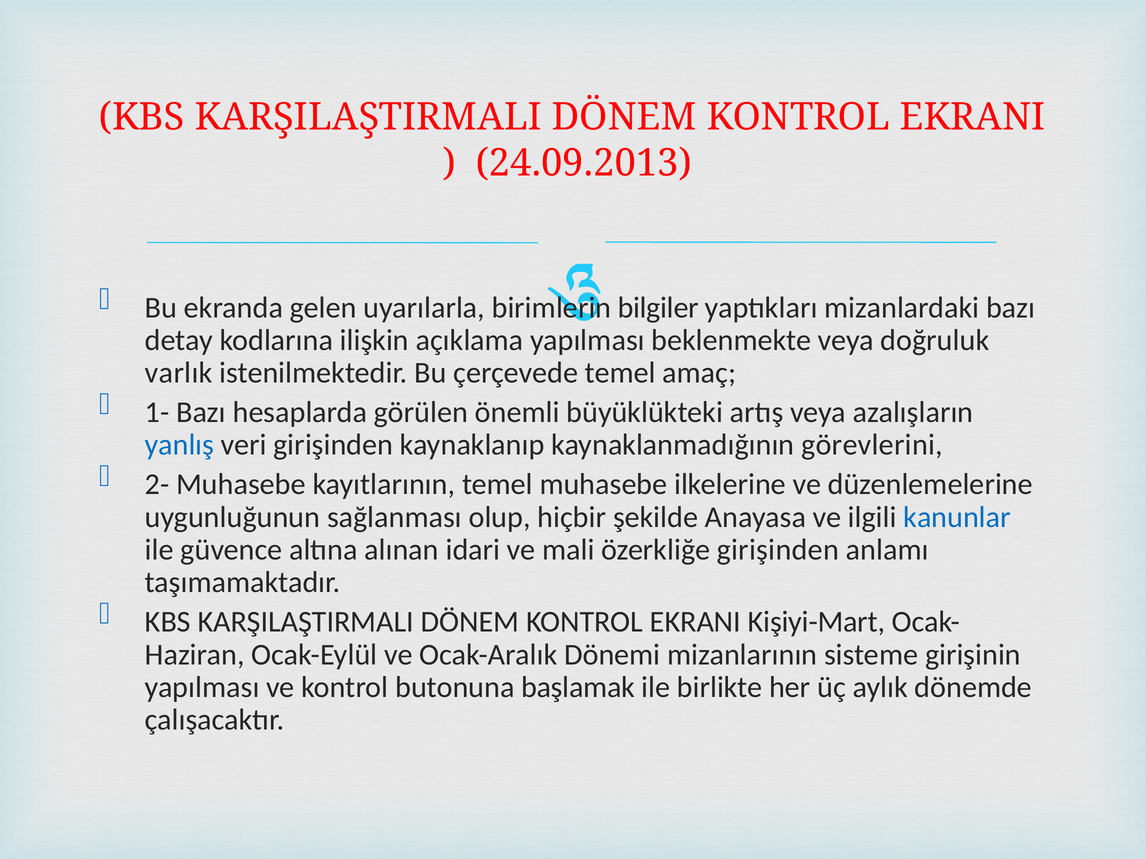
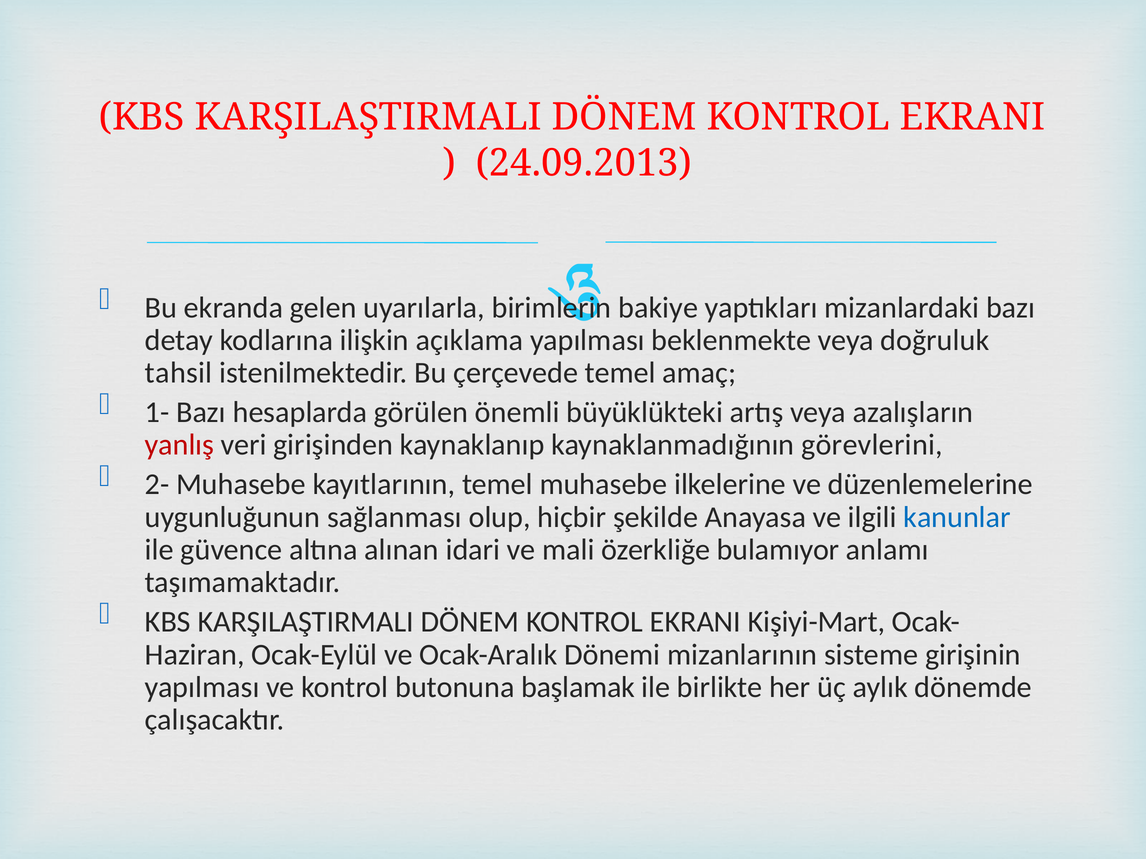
bilgiler: bilgiler -> bakiye
varlık: varlık -> tahsil
yanlış colour: blue -> red
özerkliğe girişinden: girişinden -> bulamıyor
